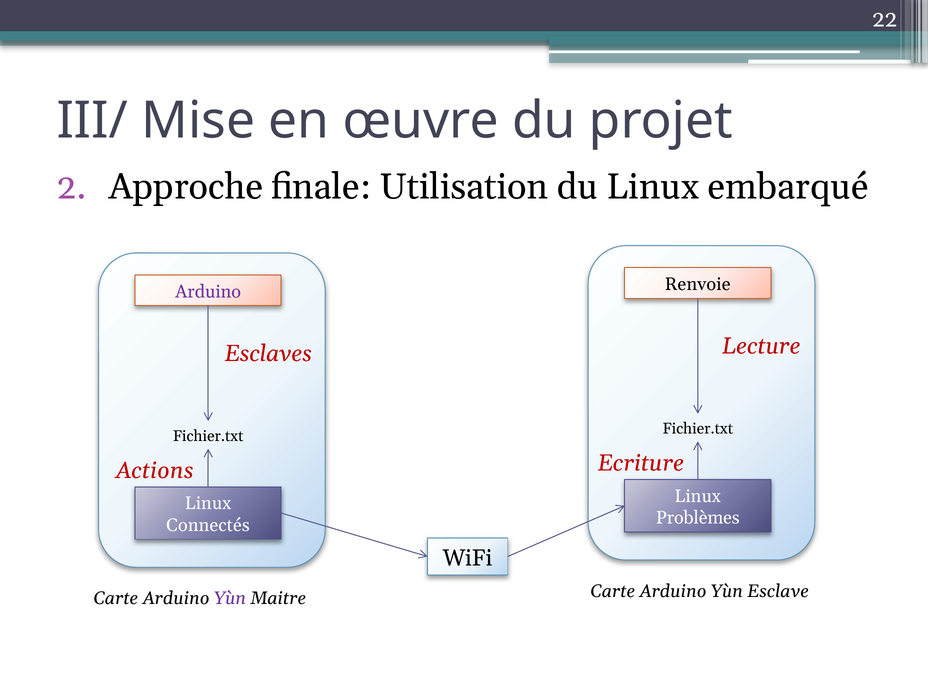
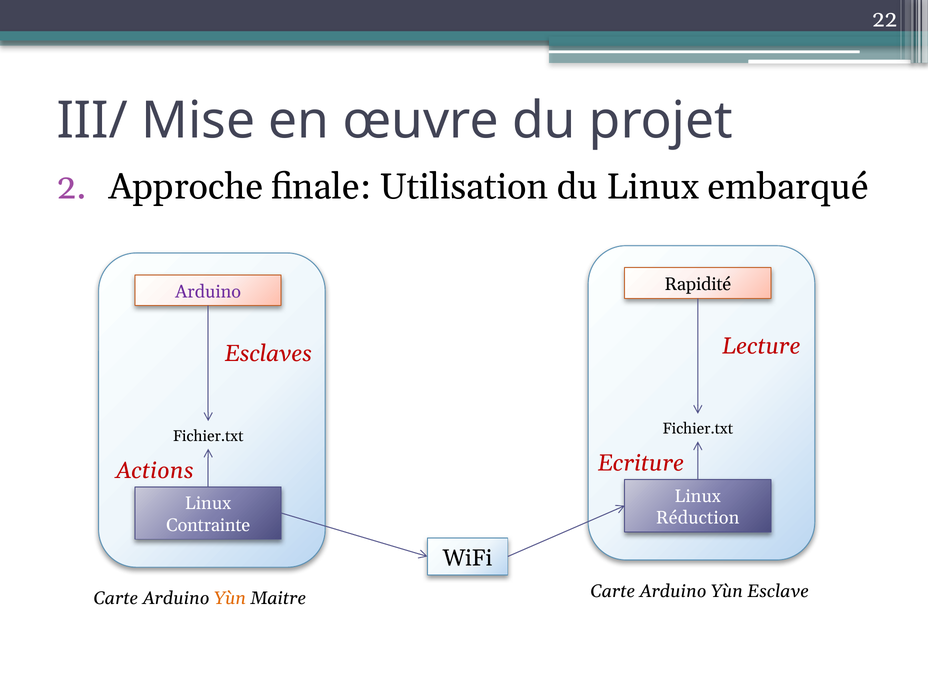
Renvoie: Renvoie -> Rapidité
Problèmes: Problèmes -> Réduction
Connectés: Connectés -> Contrainte
Yùn at (230, 599) colour: purple -> orange
